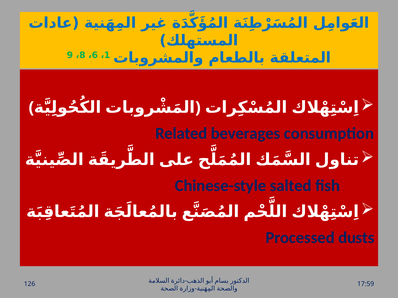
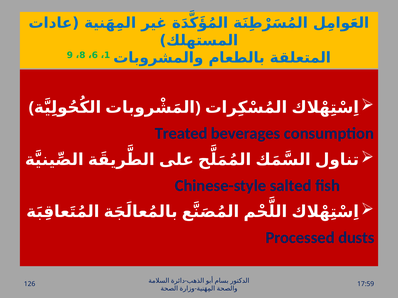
Related: Related -> Treated
